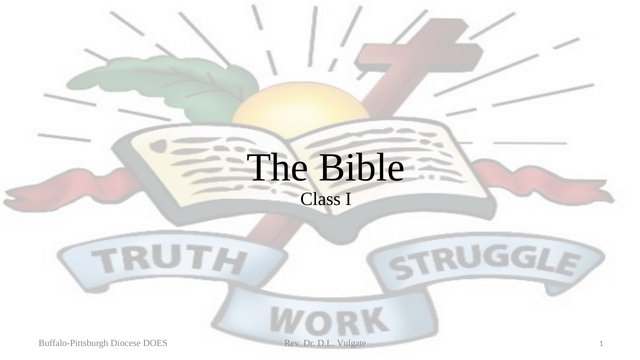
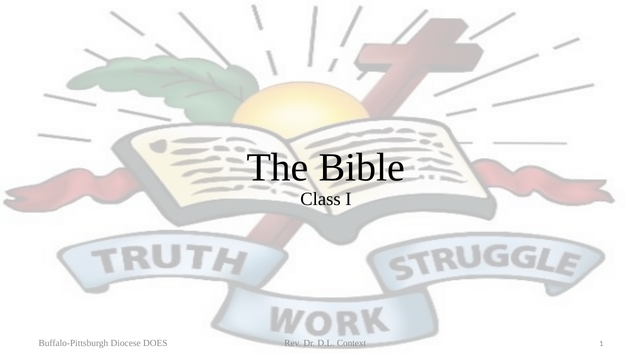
Vulgate: Vulgate -> Context
